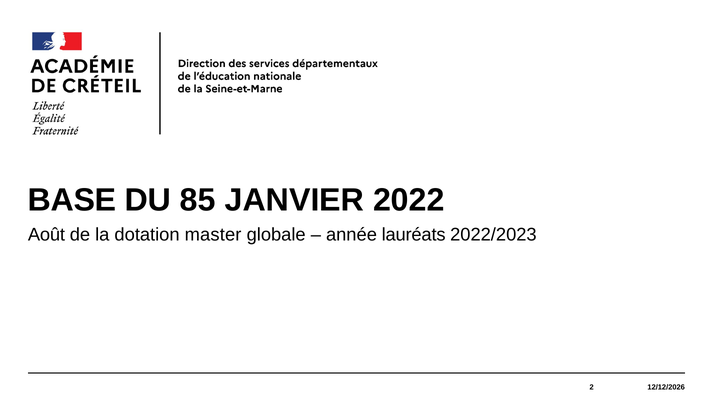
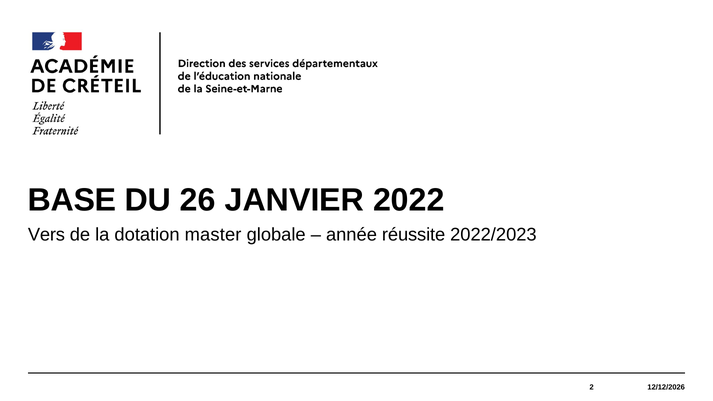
85: 85 -> 26
Août: Août -> Vers
lauréats: lauréats -> réussite
